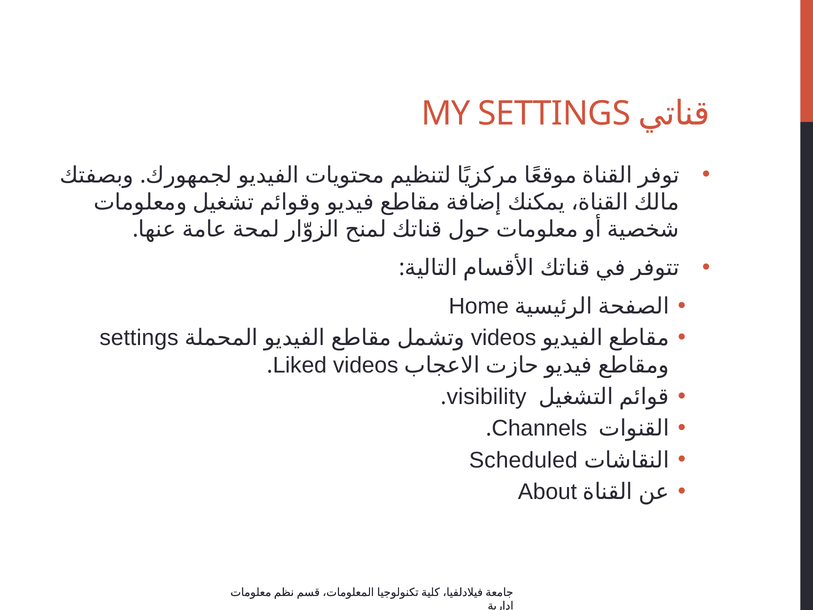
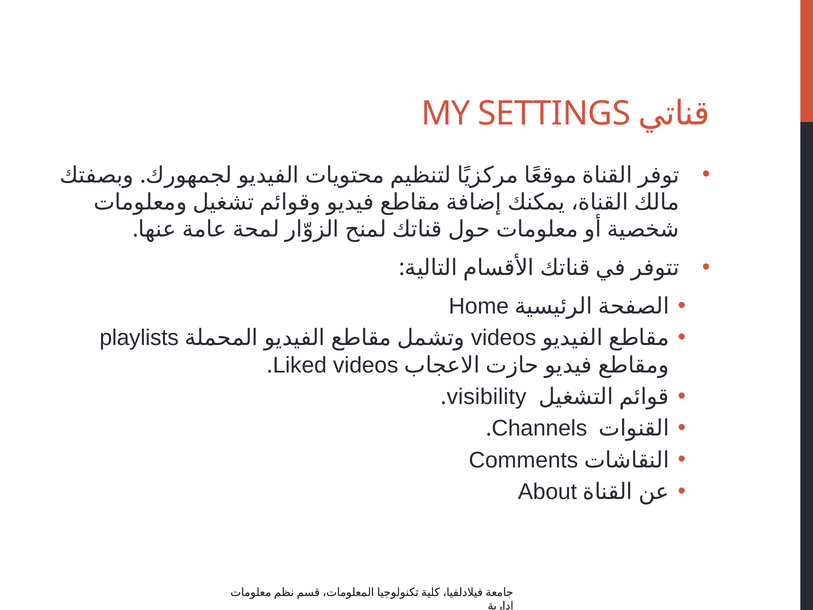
settings at (139, 338): settings -> playlists
Scheduled: Scheduled -> Comments
